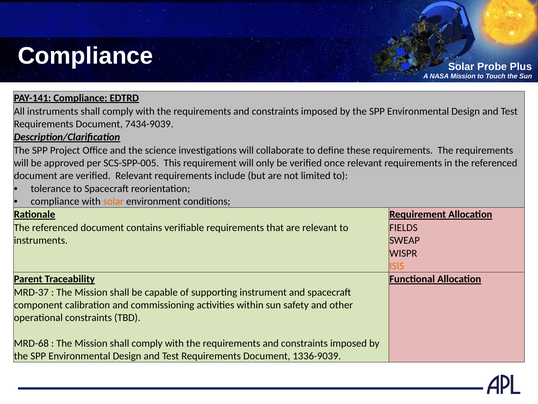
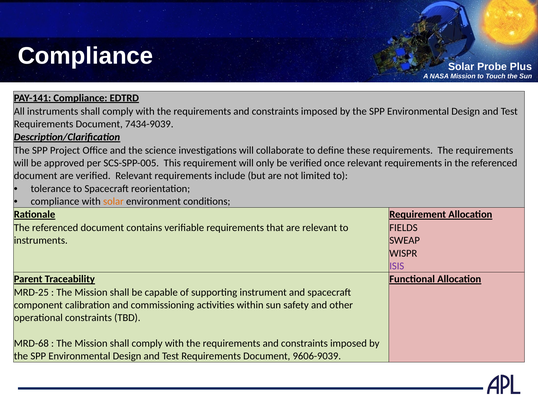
ISIS colour: orange -> purple
MRD-37: MRD-37 -> MRD-25
1336-9039: 1336-9039 -> 9606-9039
